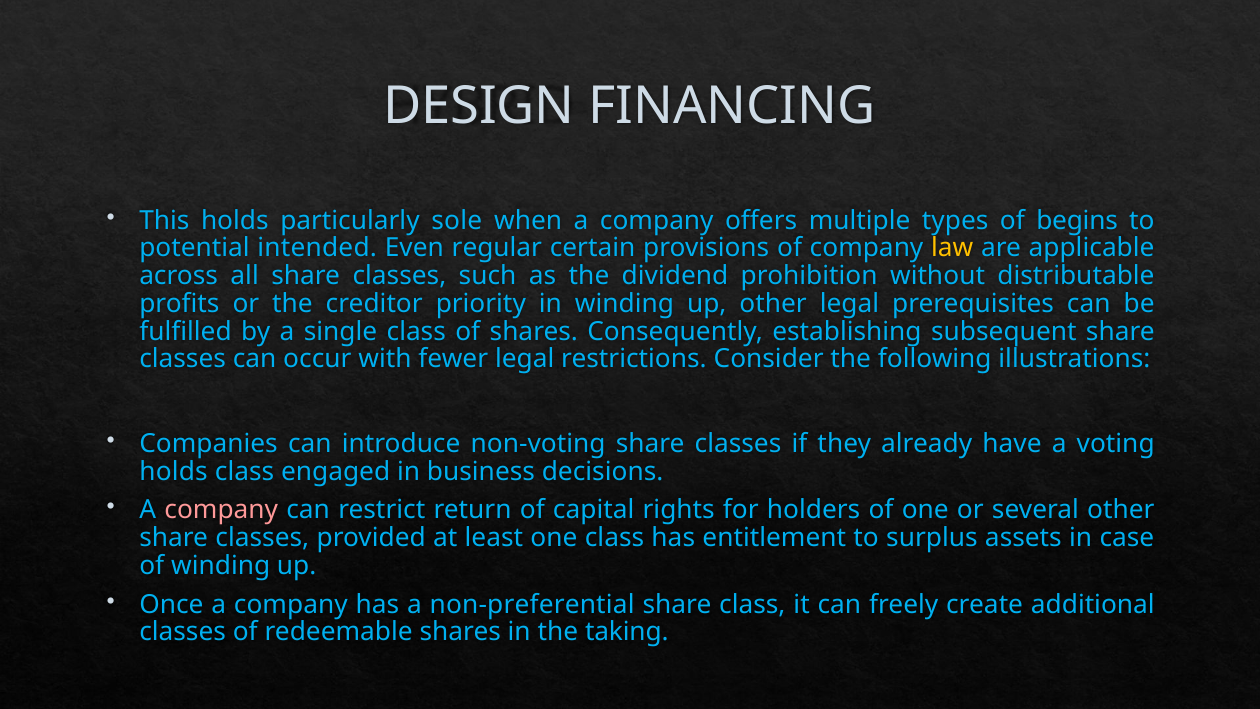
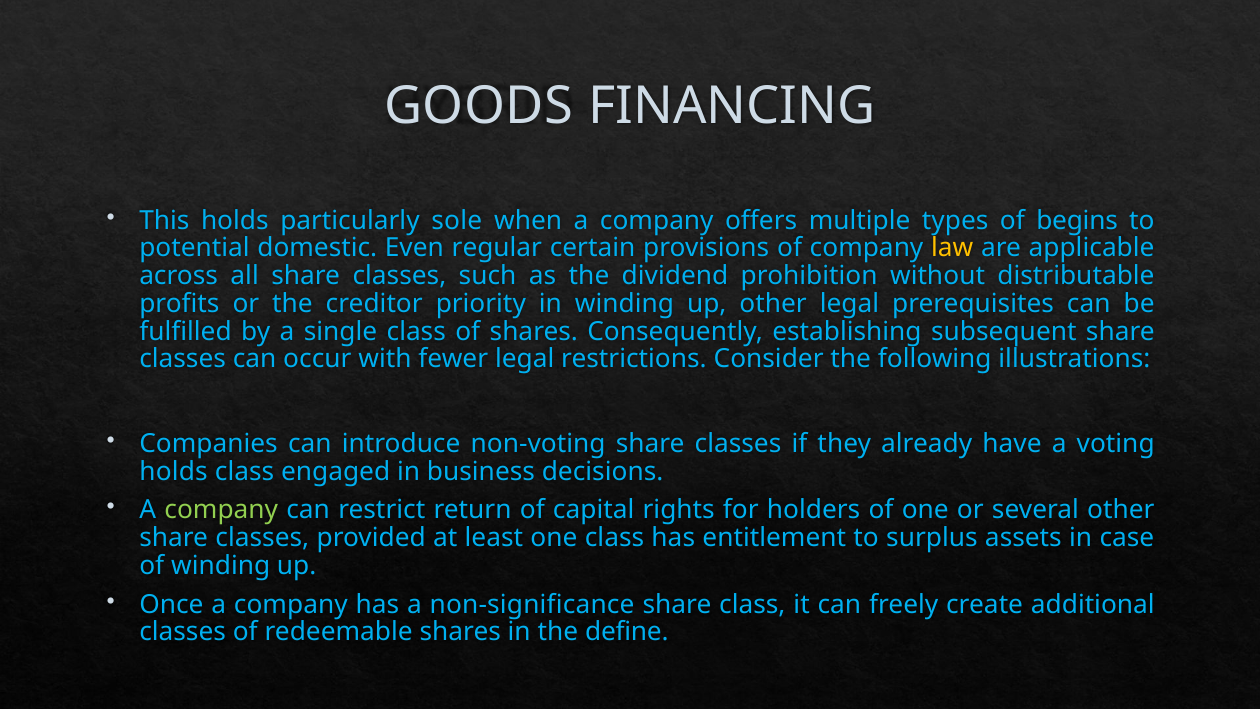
DESIGN: DESIGN -> GOODS
intended: intended -> domestic
company at (221, 510) colour: pink -> light green
non-preferential: non-preferential -> non-significance
taking: taking -> define
